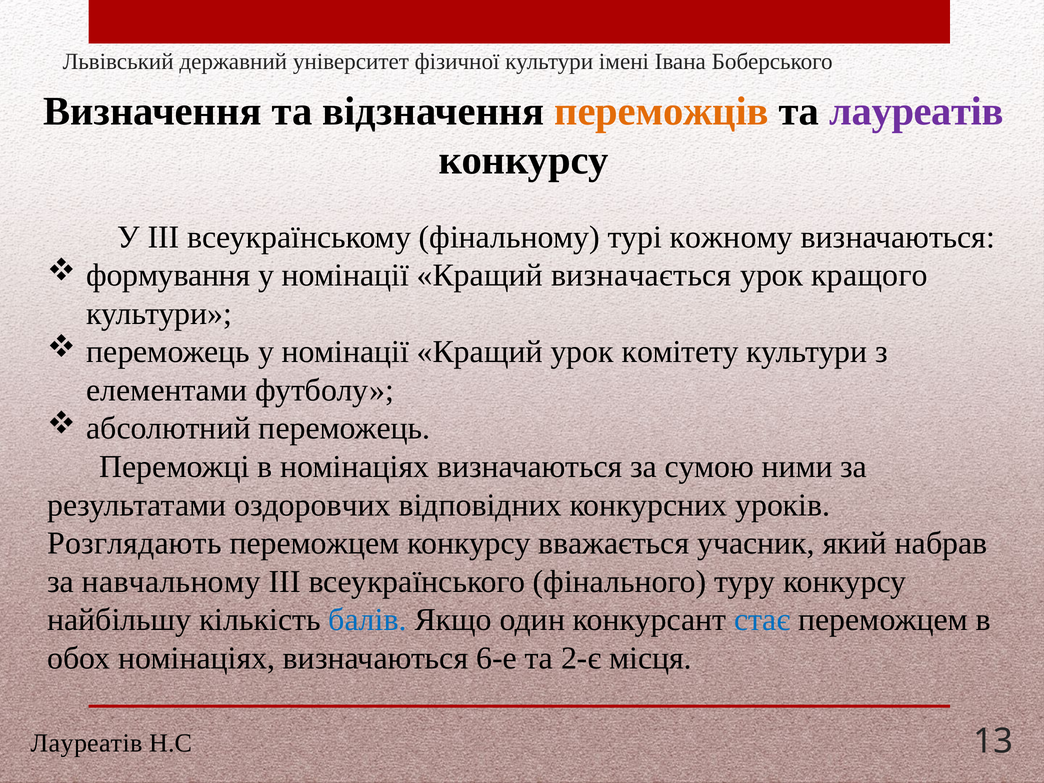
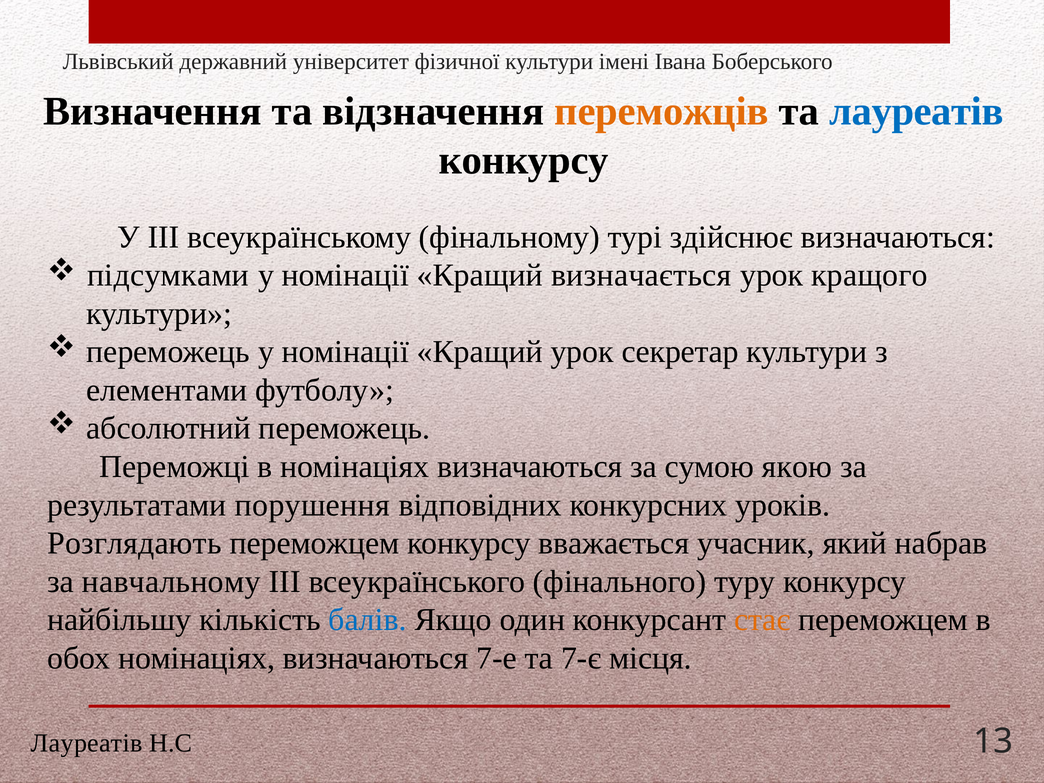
лауреатів at (916, 111) colour: purple -> blue
кожному: кожному -> здійснює
формування: формування -> підсумками
комітету: комітету -> секретар
ними: ними -> якою
оздоровчих: оздоровчих -> порушення
стає colour: blue -> orange
6-е: 6-е -> 7-е
2-є: 2-є -> 7-є
